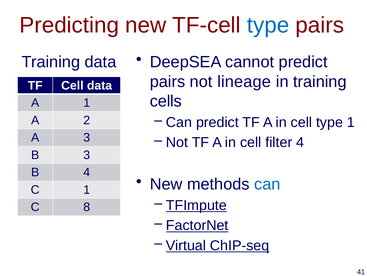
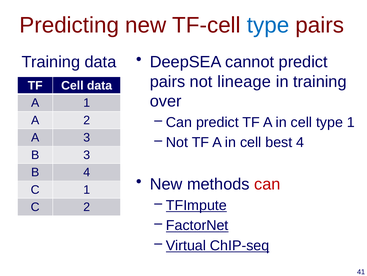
cells: cells -> over
filter: filter -> best
can at (267, 184) colour: blue -> red
C 8: 8 -> 2
